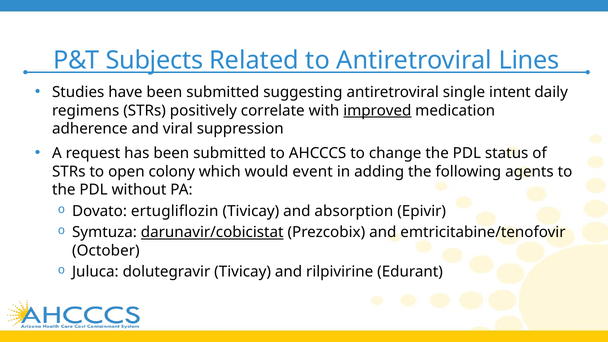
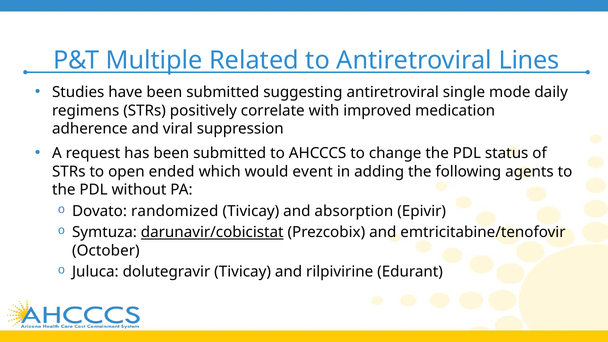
Subjects: Subjects -> Multiple
intent: intent -> mode
improved underline: present -> none
colony: colony -> ended
ertugliflozin: ertugliflozin -> randomized
